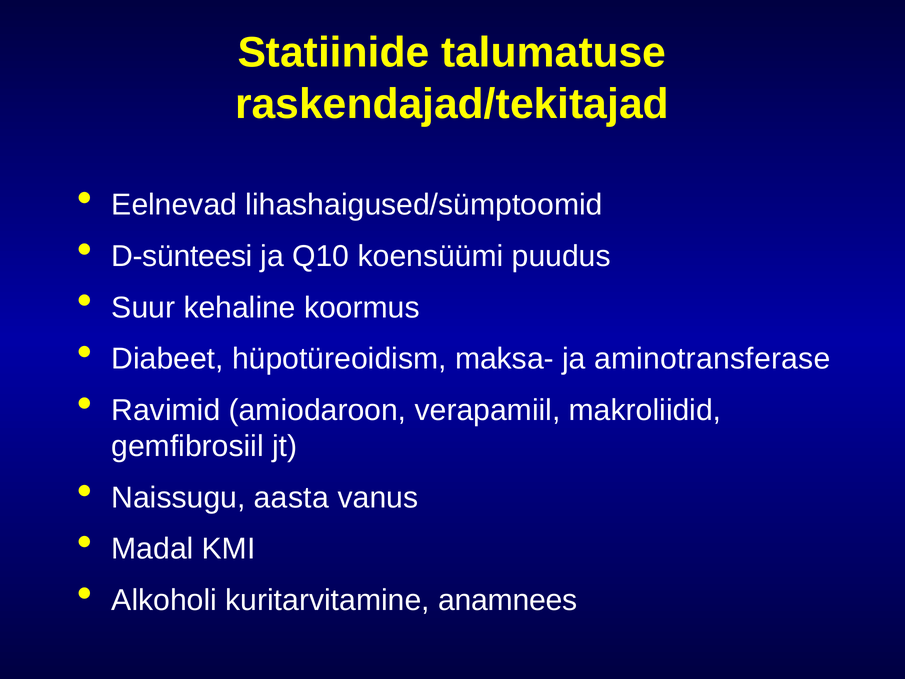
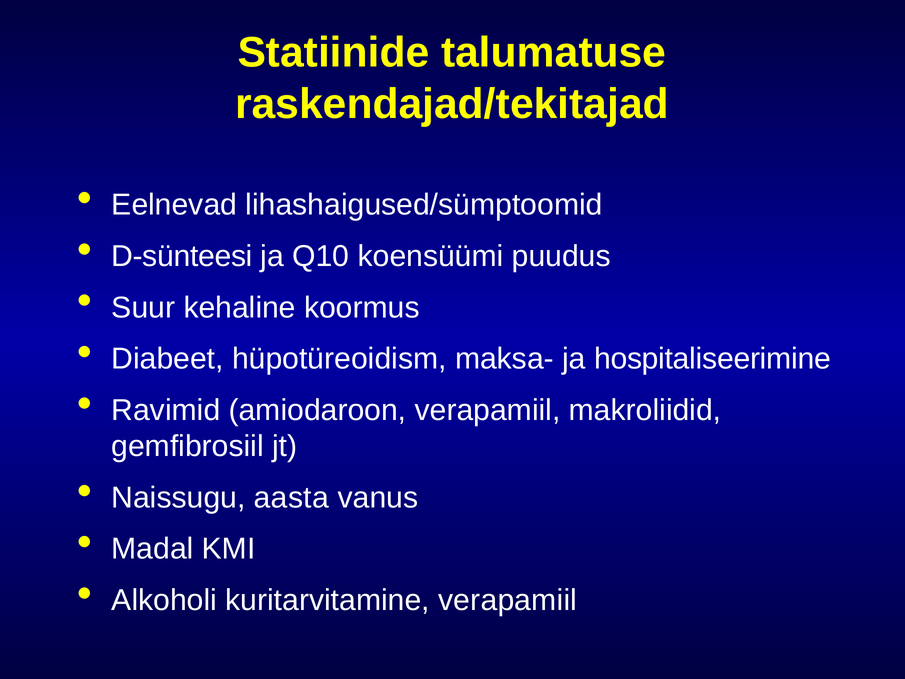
aminotransferase: aminotransferase -> hospitaliseerimine
kuritarvitamine anamnees: anamnees -> verapamiil
